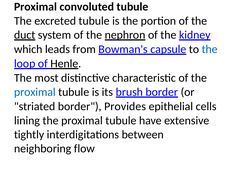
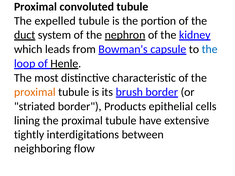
excreted: excreted -> expelled
proximal at (35, 92) colour: blue -> orange
Provides: Provides -> Products
